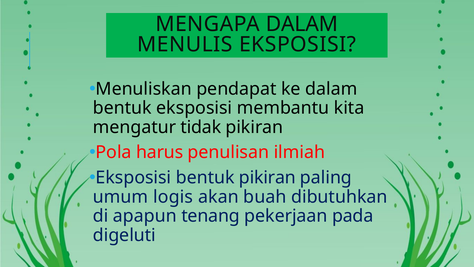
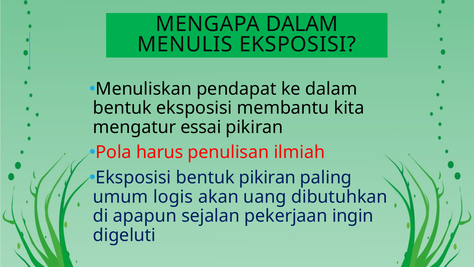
tidak: tidak -> essai
buah: buah -> uang
tenang: tenang -> sejalan
pada: pada -> ingin
